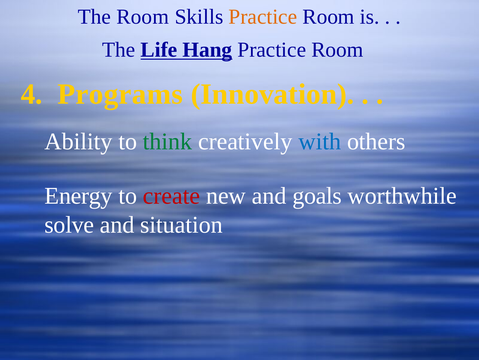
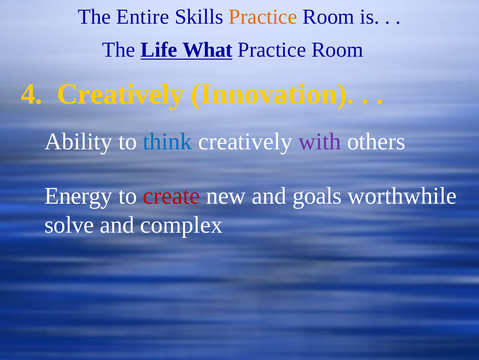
The Room: Room -> Entire
Hang: Hang -> What
4 Programs: Programs -> Creatively
think colour: green -> blue
with colour: blue -> purple
situation: situation -> complex
